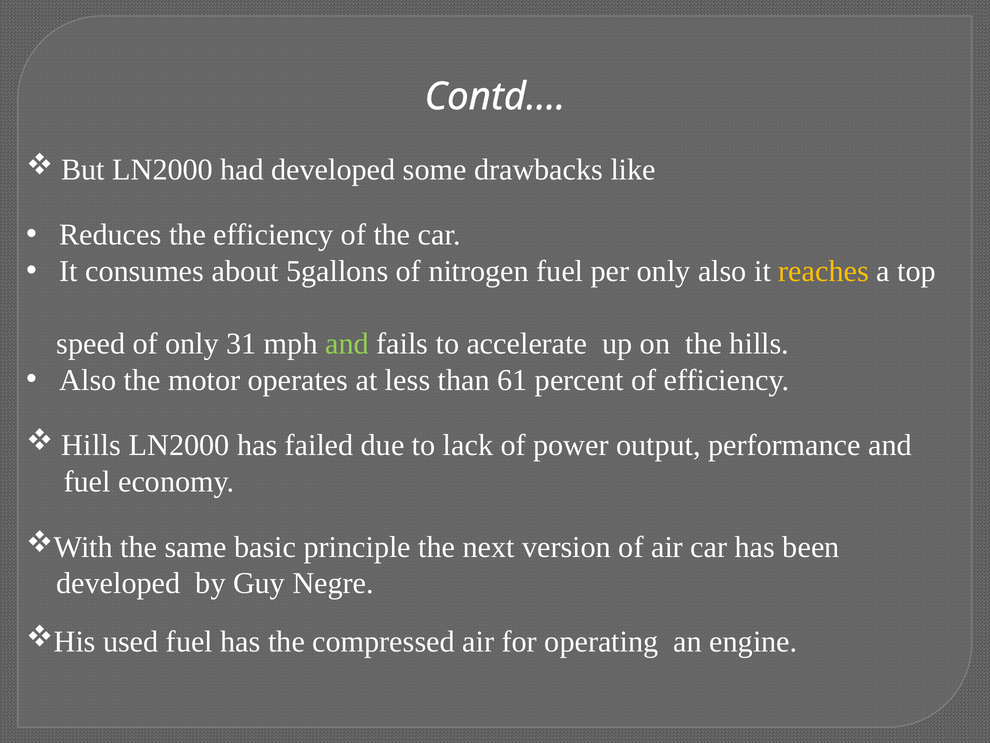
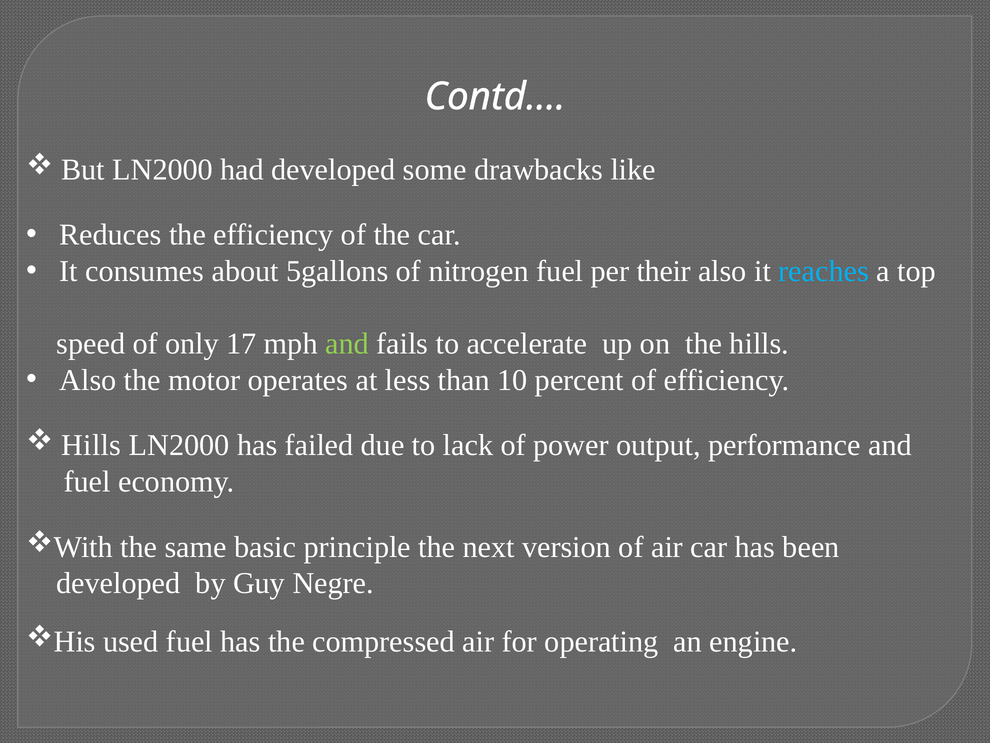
per only: only -> their
reaches colour: yellow -> light blue
31: 31 -> 17
61: 61 -> 10
